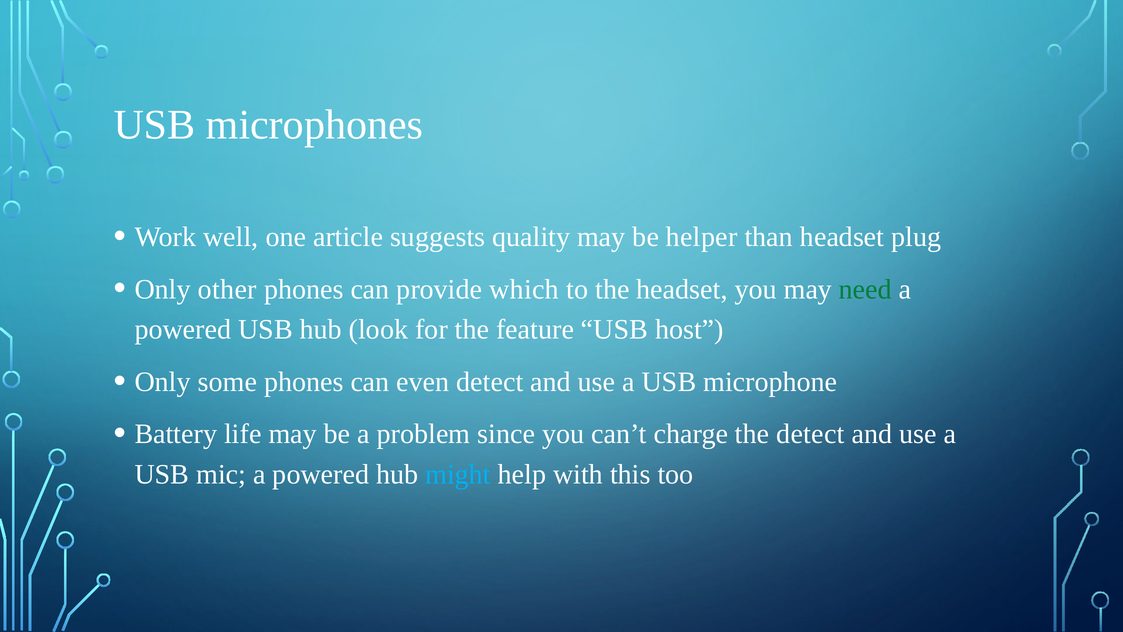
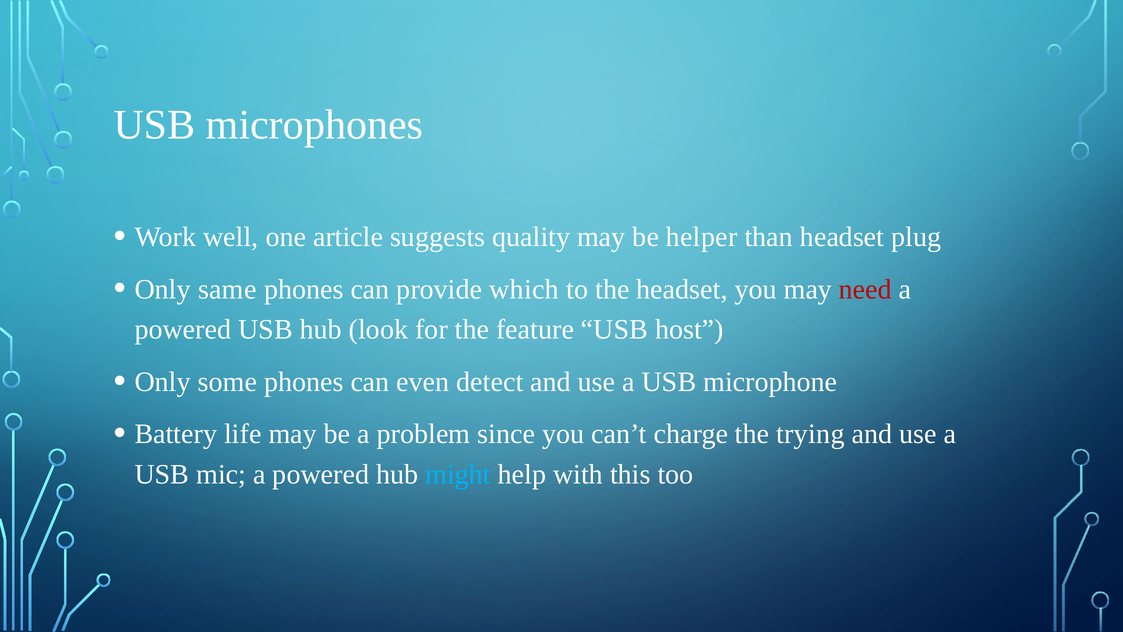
other: other -> same
need colour: green -> red
the detect: detect -> trying
